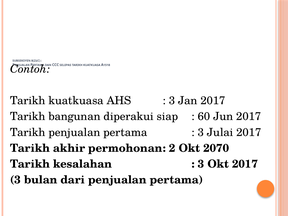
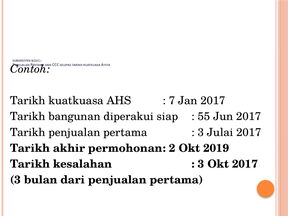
3 at (172, 101): 3 -> 7
60: 60 -> 55
2070: 2070 -> 2019
